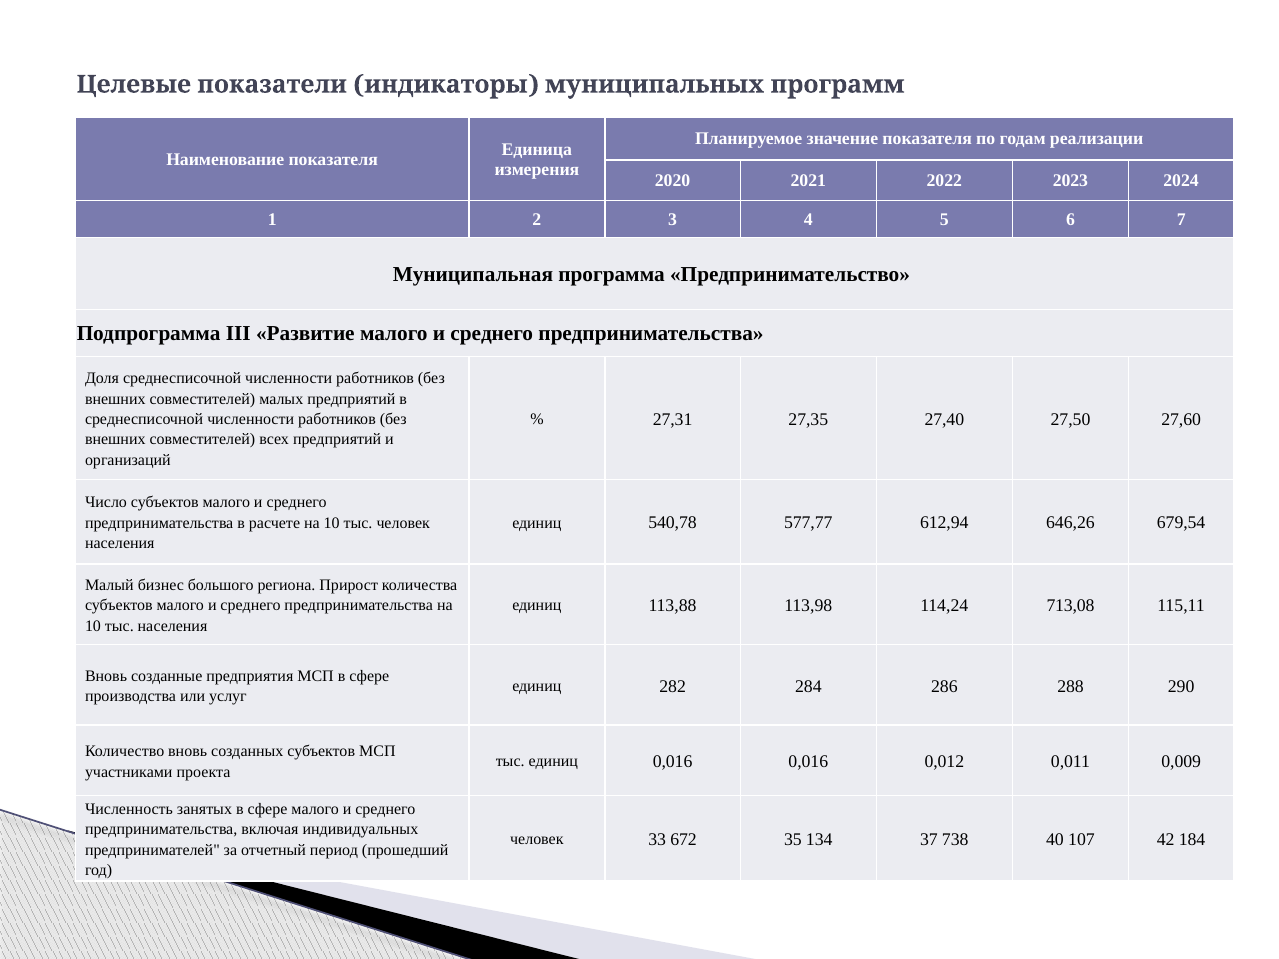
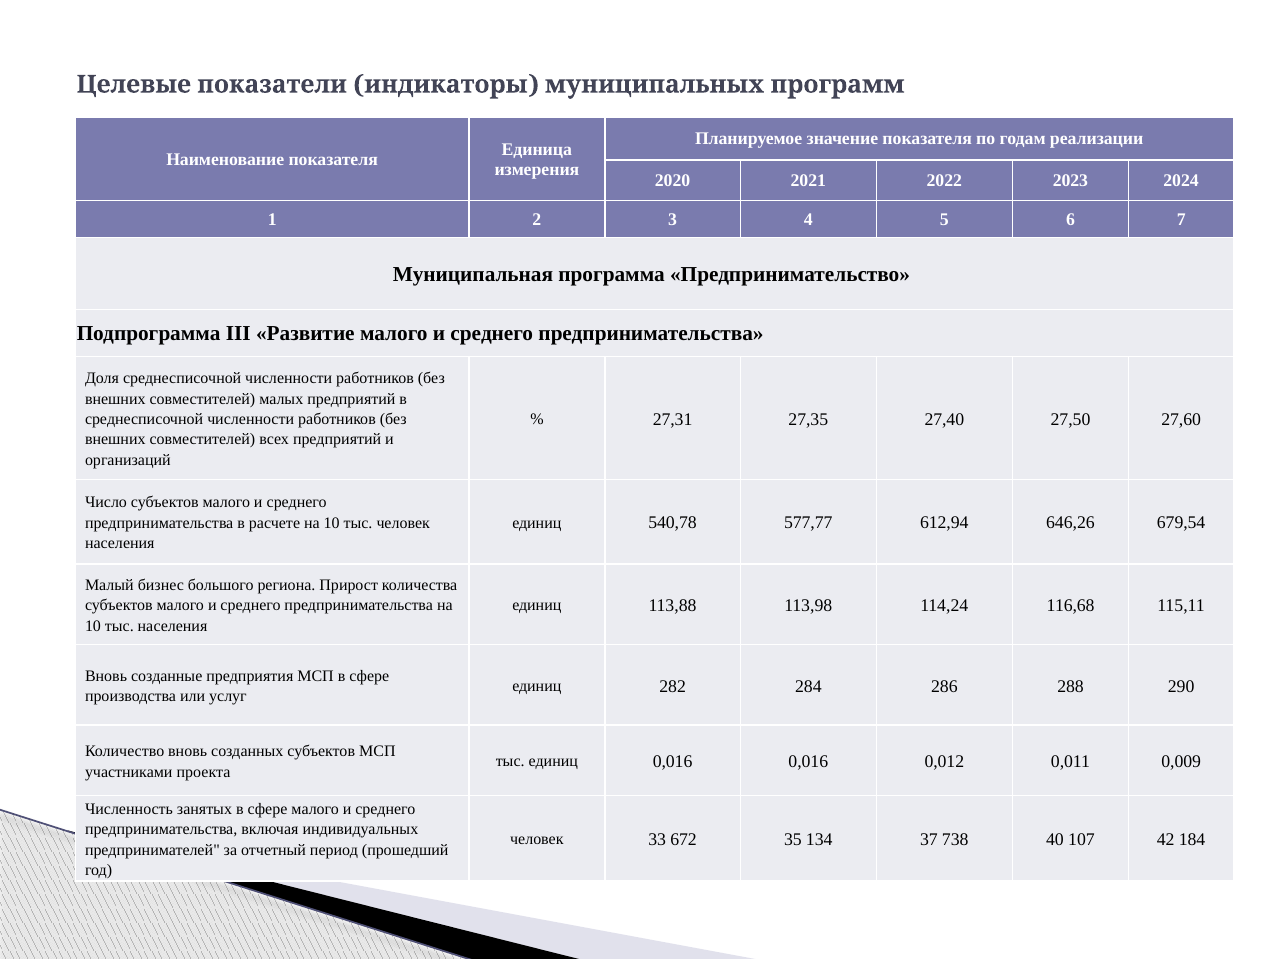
713,08: 713,08 -> 116,68
